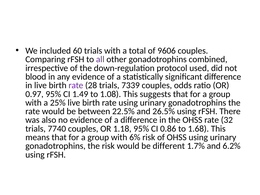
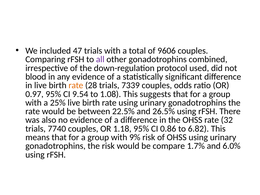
60: 60 -> 47
rate at (76, 85) colour: purple -> orange
1.49: 1.49 -> 9.54
1.68: 1.68 -> 6.82
6%: 6% -> 9%
different: different -> compare
6.2%: 6.2% -> 6.0%
